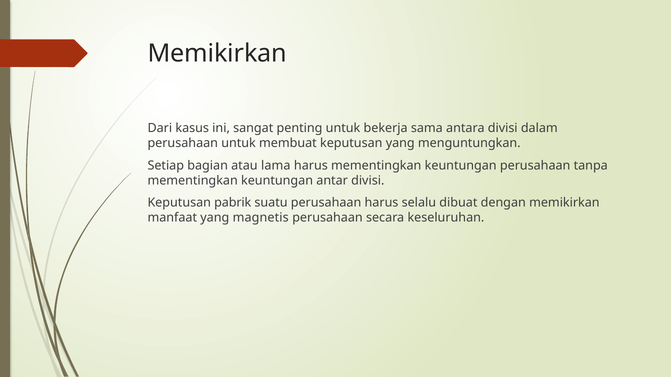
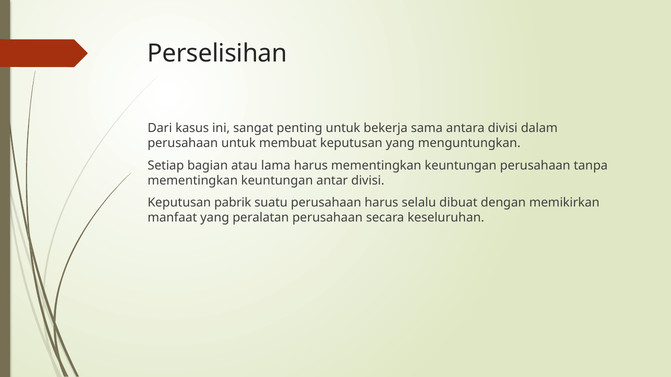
Memikirkan at (217, 54): Memikirkan -> Perselisihan
magnetis: magnetis -> peralatan
